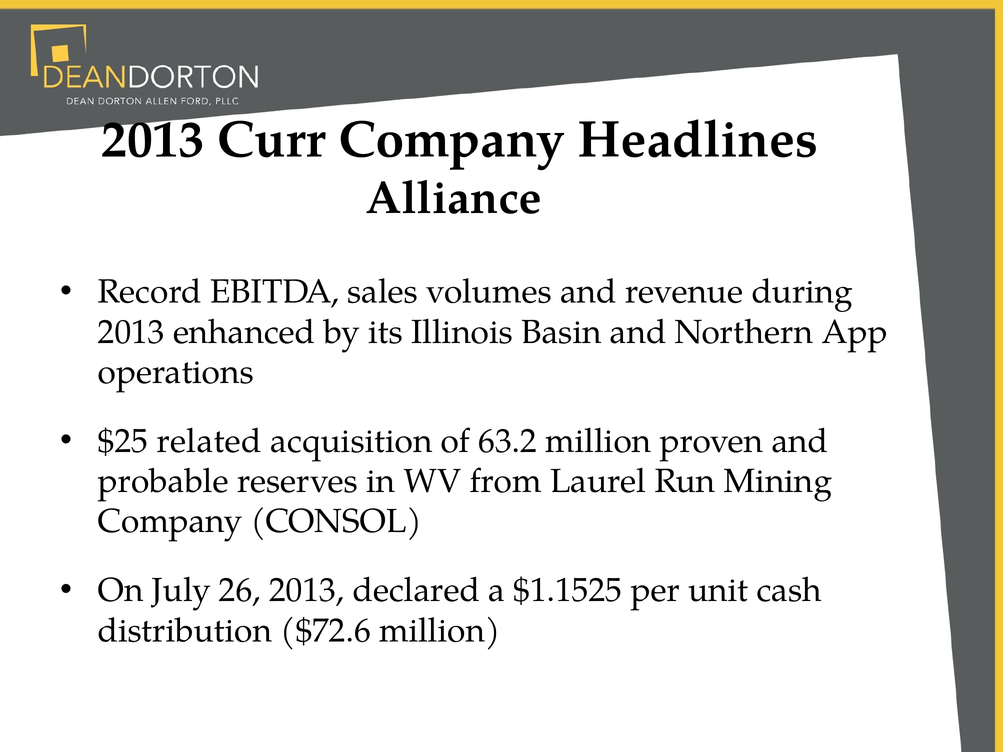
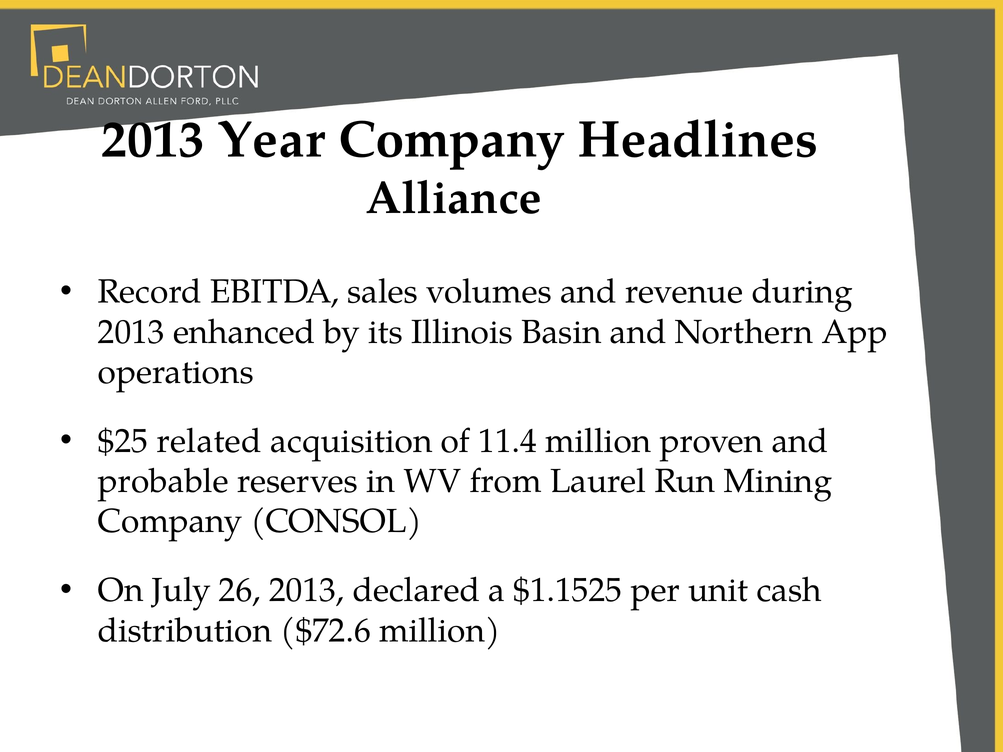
Curr: Curr -> Year
63.2: 63.2 -> 11.4
